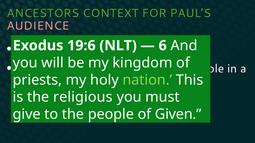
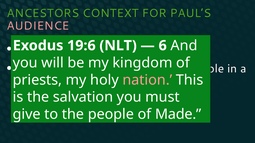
nation colour: light green -> pink
religious: religious -> salvation
Given: Given -> Made
